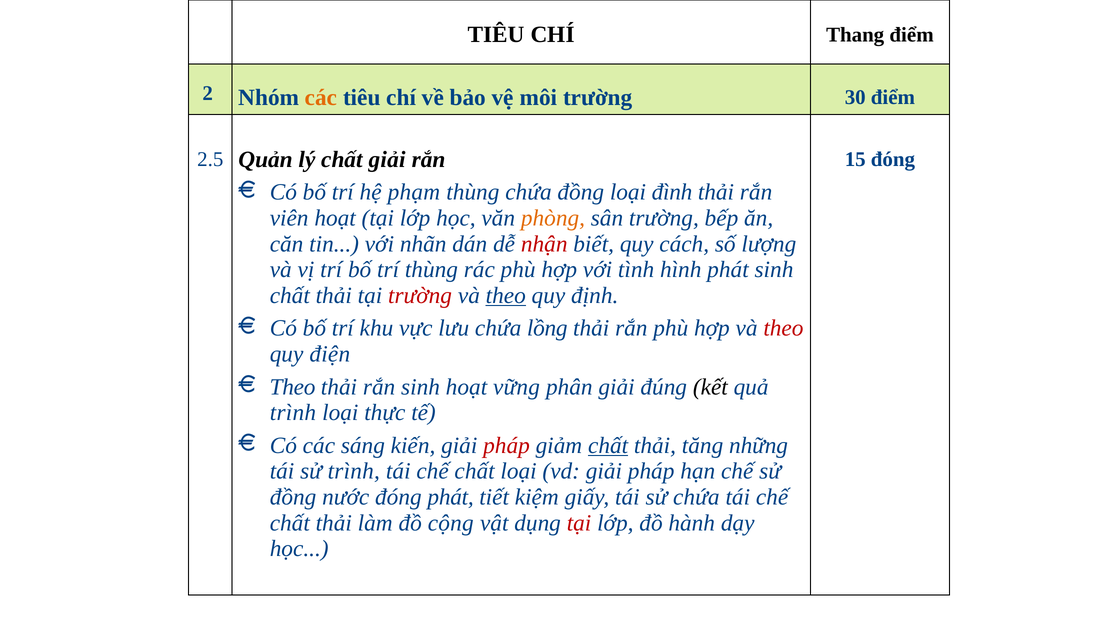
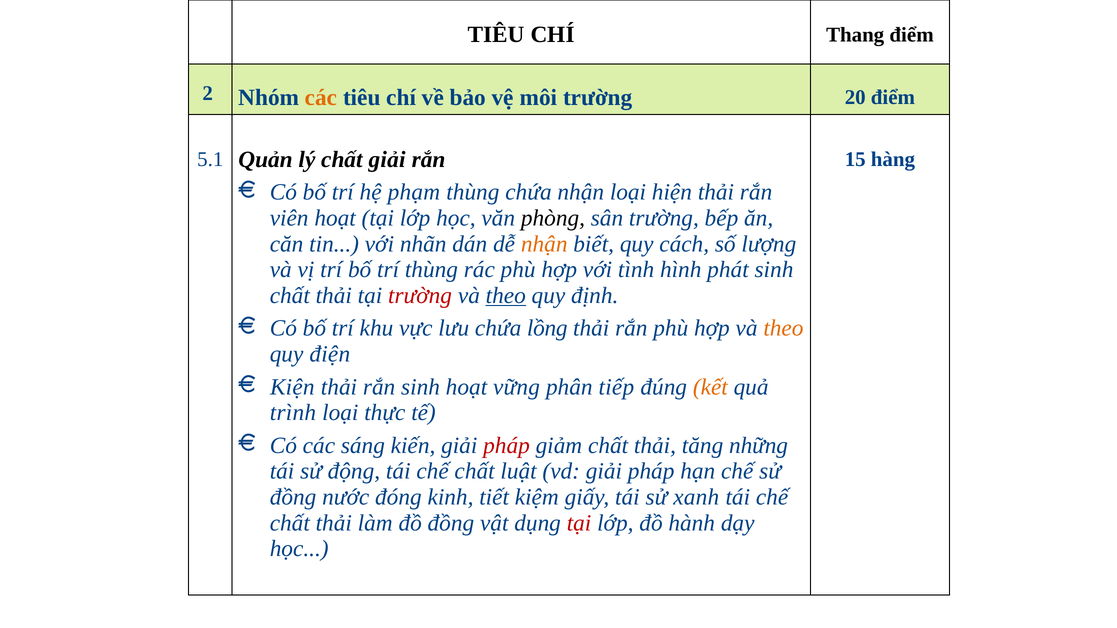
30: 30 -> 20
2.5: 2.5 -> 5.1
15 đóng: đóng -> hàng
chứa đồng: đồng -> nhận
đình: đình -> hiện
phòng colour: orange -> black
nhận at (544, 244) colour: red -> orange
theo at (783, 328) colour: red -> orange
Theo at (293, 387): Theo -> Kiện
phân giải: giải -> tiếp
kết colour: black -> orange
chất at (608, 446) underline: present -> none
sử trình: trình -> động
chất loại: loại -> luật
đóng phát: phát -> kinh
sử chứa: chứa -> xanh
đồ cộng: cộng -> đồng
